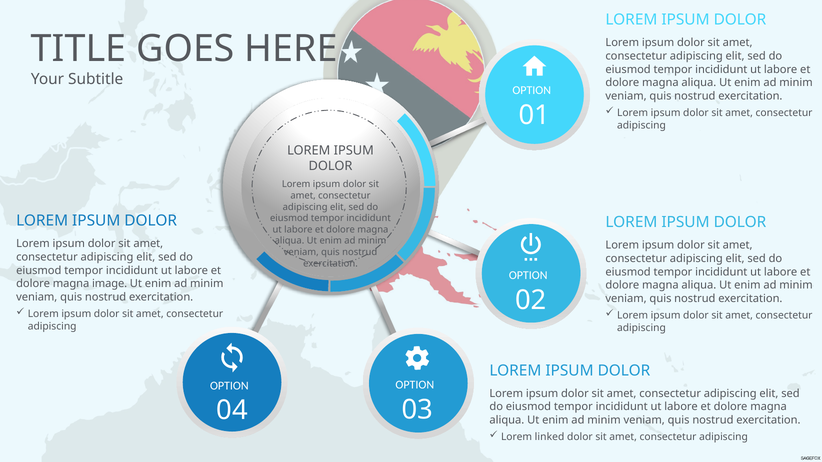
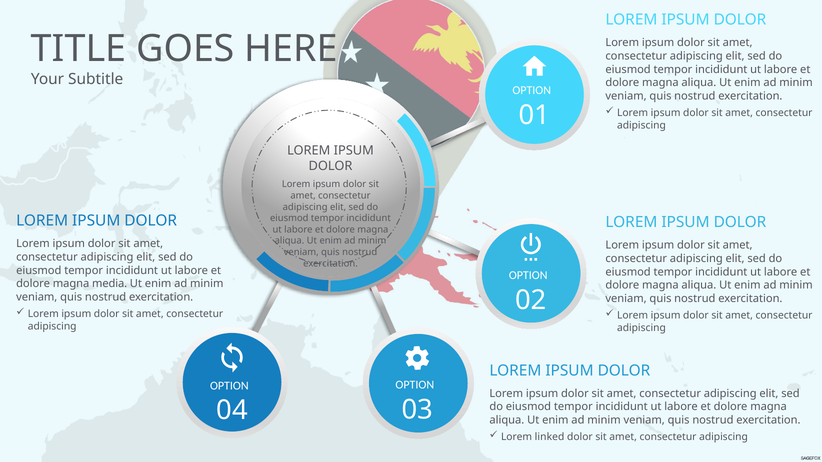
image: image -> media
